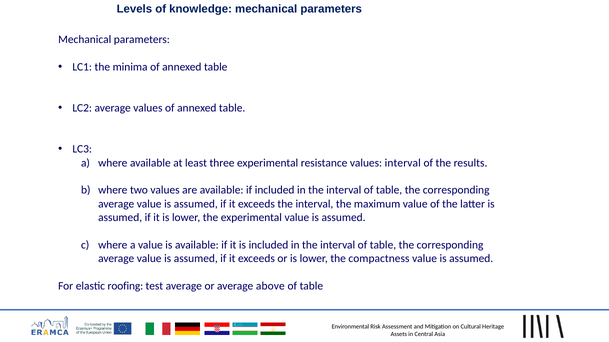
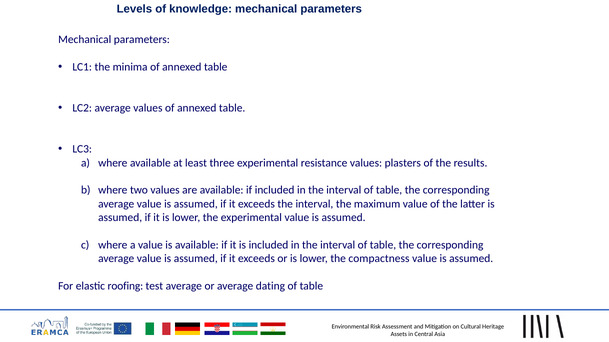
values interval: interval -> plasters
above: above -> dating
